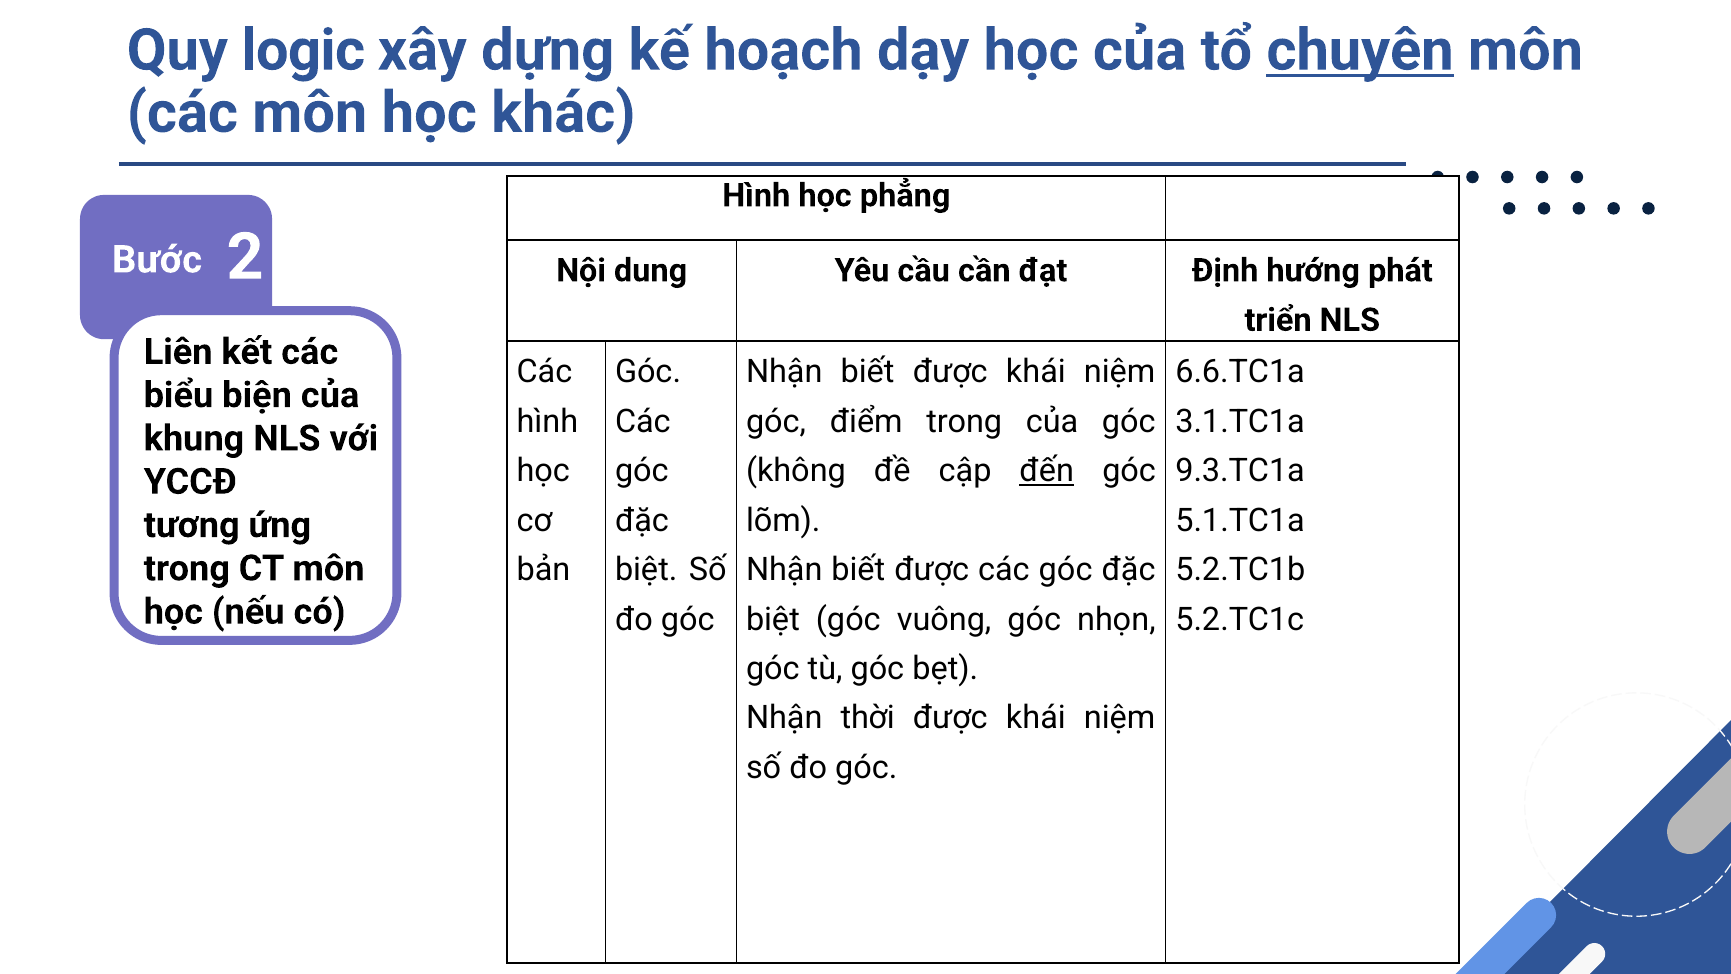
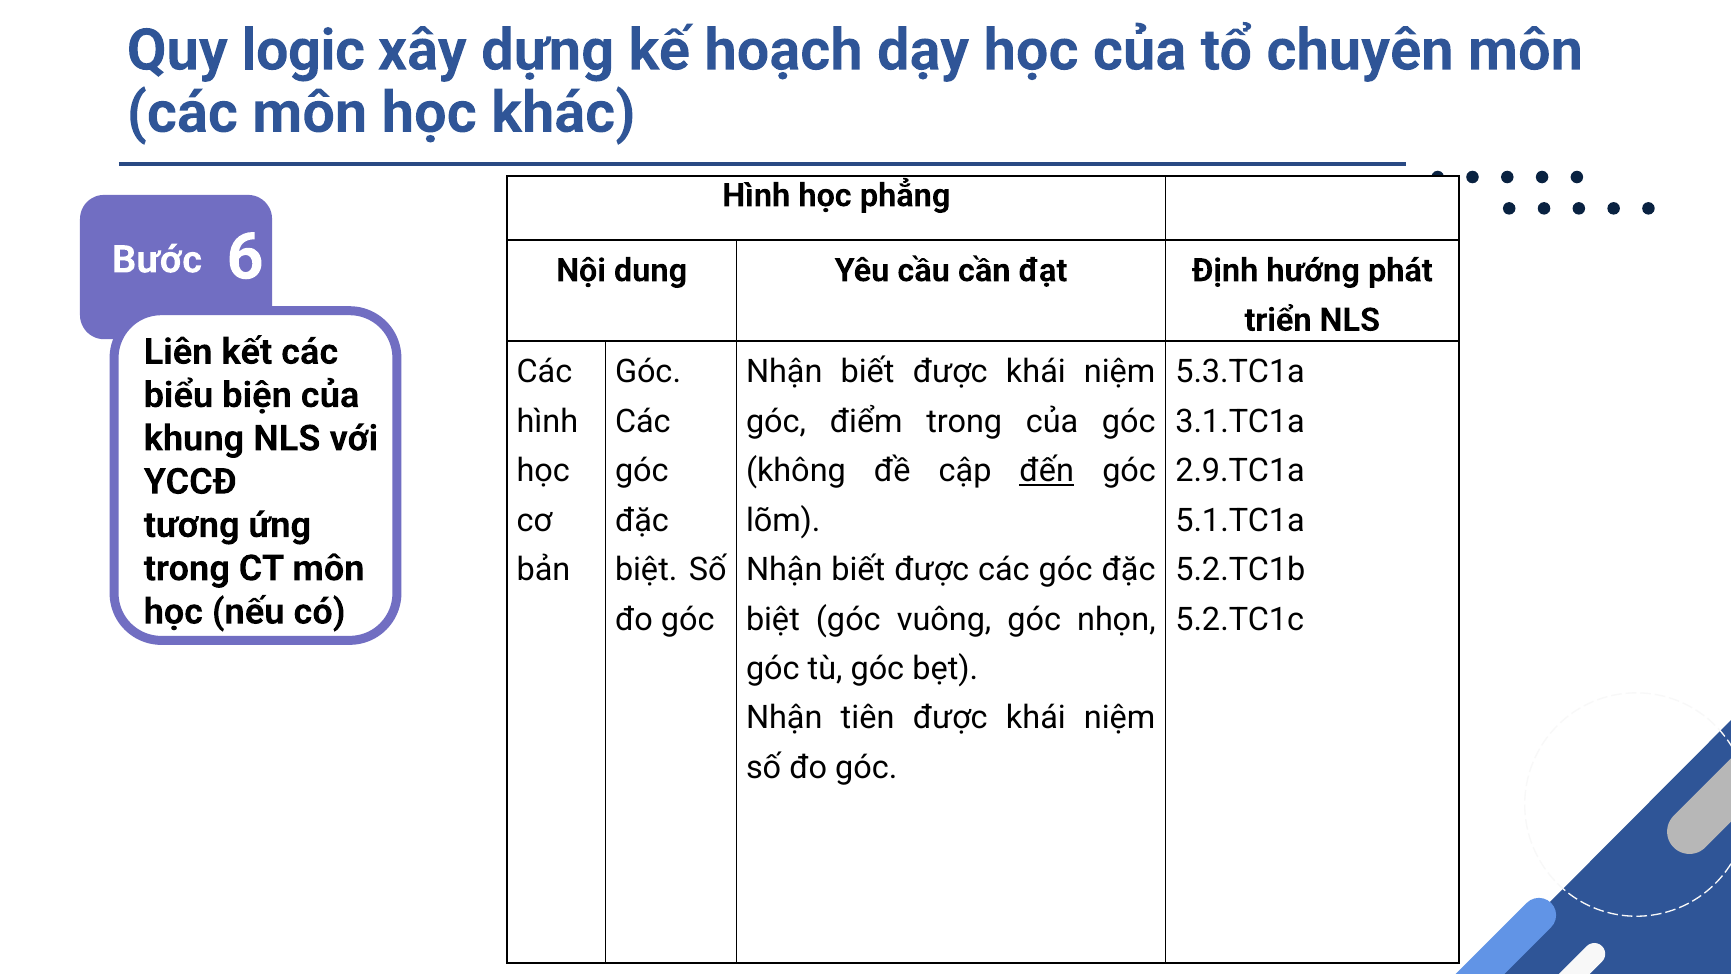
chuyên underline: present -> none
2: 2 -> 6
6.6.TC1a: 6.6.TC1a -> 5.3.TC1a
9.3.TC1a: 9.3.TC1a -> 2.9.TC1a
thời: thời -> tiên
